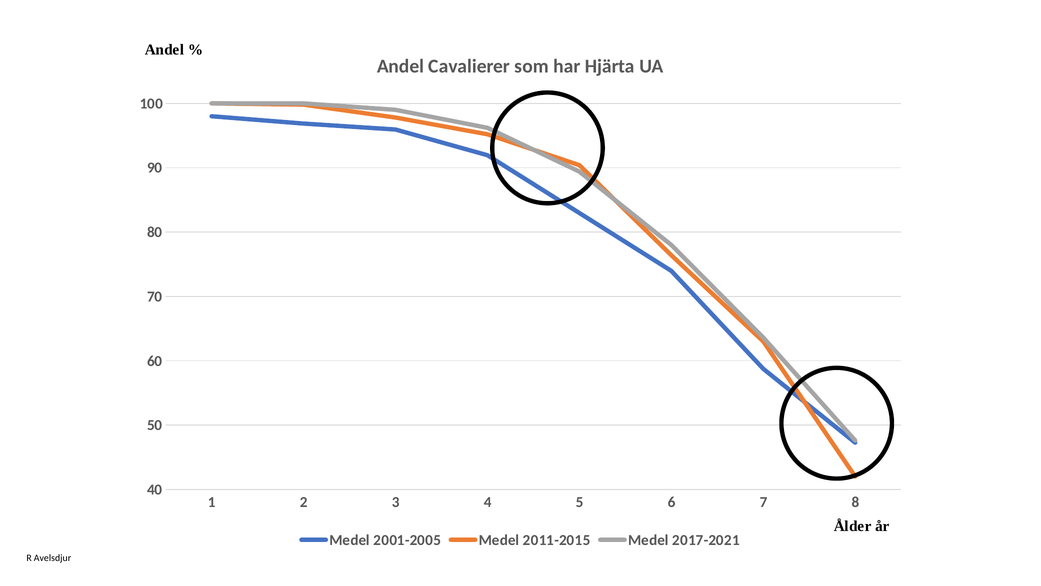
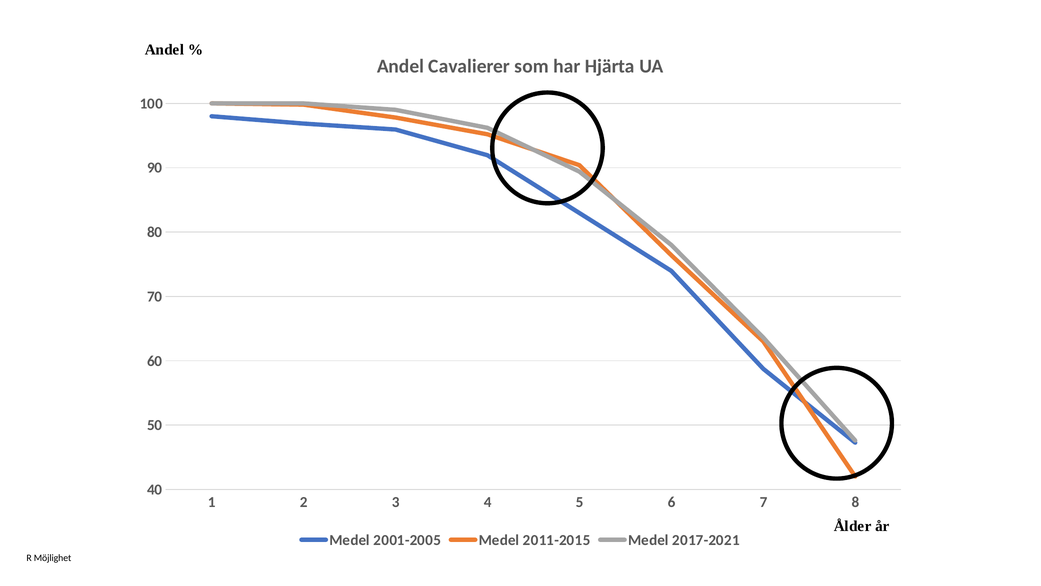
Avelsdjur: Avelsdjur -> Möjlighet
